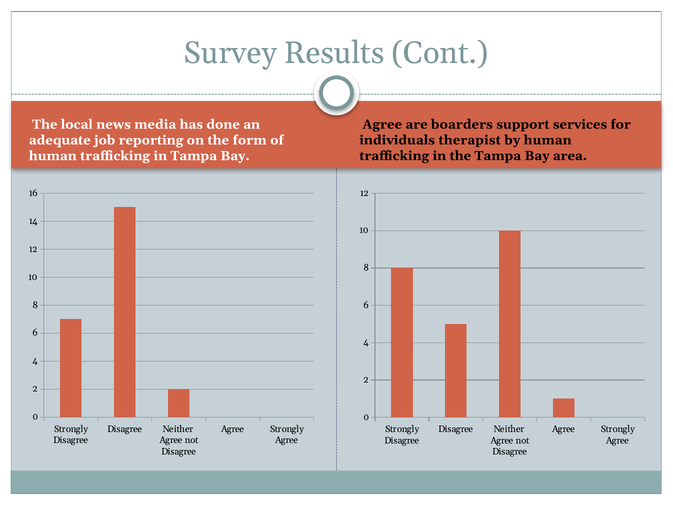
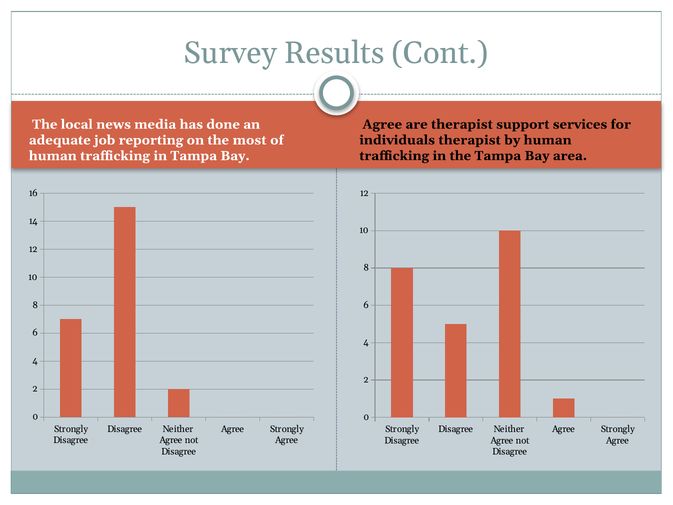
are boarders: boarders -> therapist
form: form -> most
